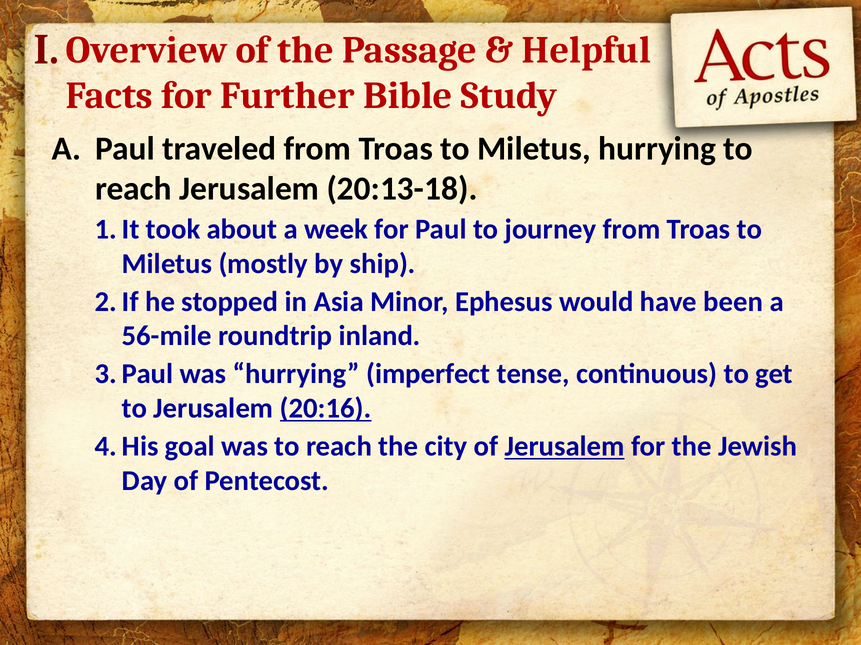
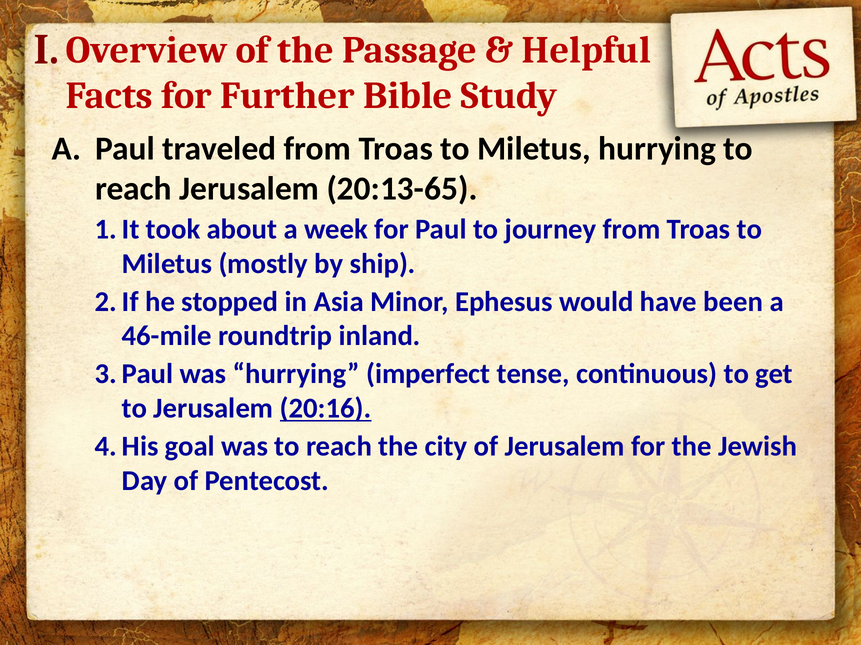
20:13-18: 20:13-18 -> 20:13-65
56-mile: 56-mile -> 46-mile
Jerusalem at (565, 447) underline: present -> none
